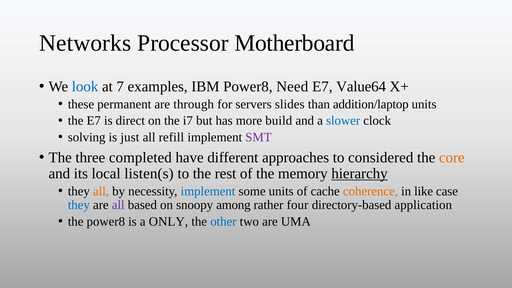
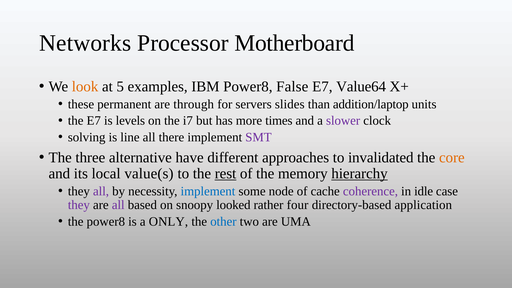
look colour: blue -> orange
7: 7 -> 5
Need: Need -> False
direct: direct -> levels
build: build -> times
slower colour: blue -> purple
just: just -> line
refill: refill -> there
completed: completed -> alternative
considered: considered -> invalidated
listen(s: listen(s -> value(s
rest underline: none -> present
all at (101, 191) colour: orange -> purple
some units: units -> node
coherence colour: orange -> purple
like: like -> idle
they at (79, 205) colour: blue -> purple
among: among -> looked
